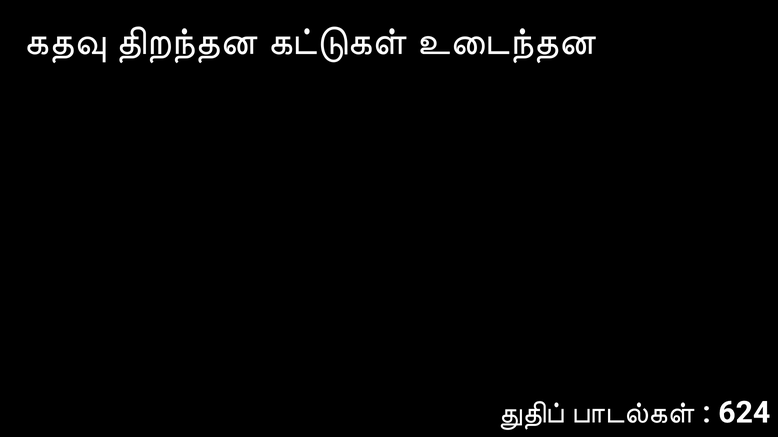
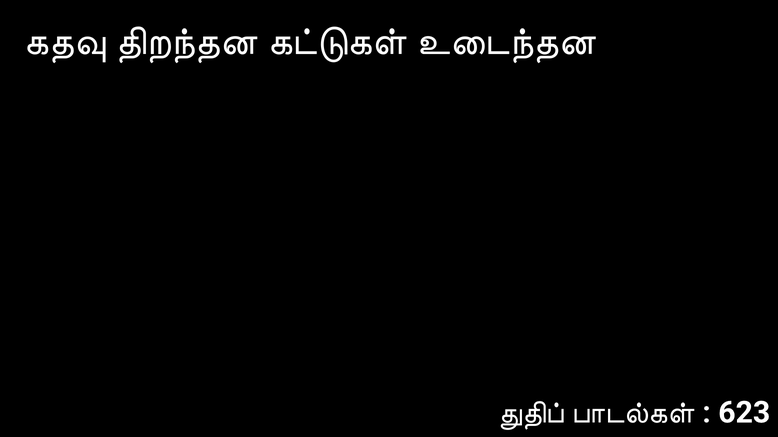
624: 624 -> 623
